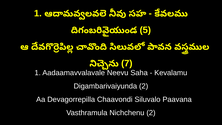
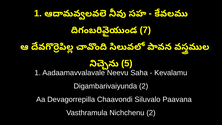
5: 5 -> 7
7: 7 -> 5
